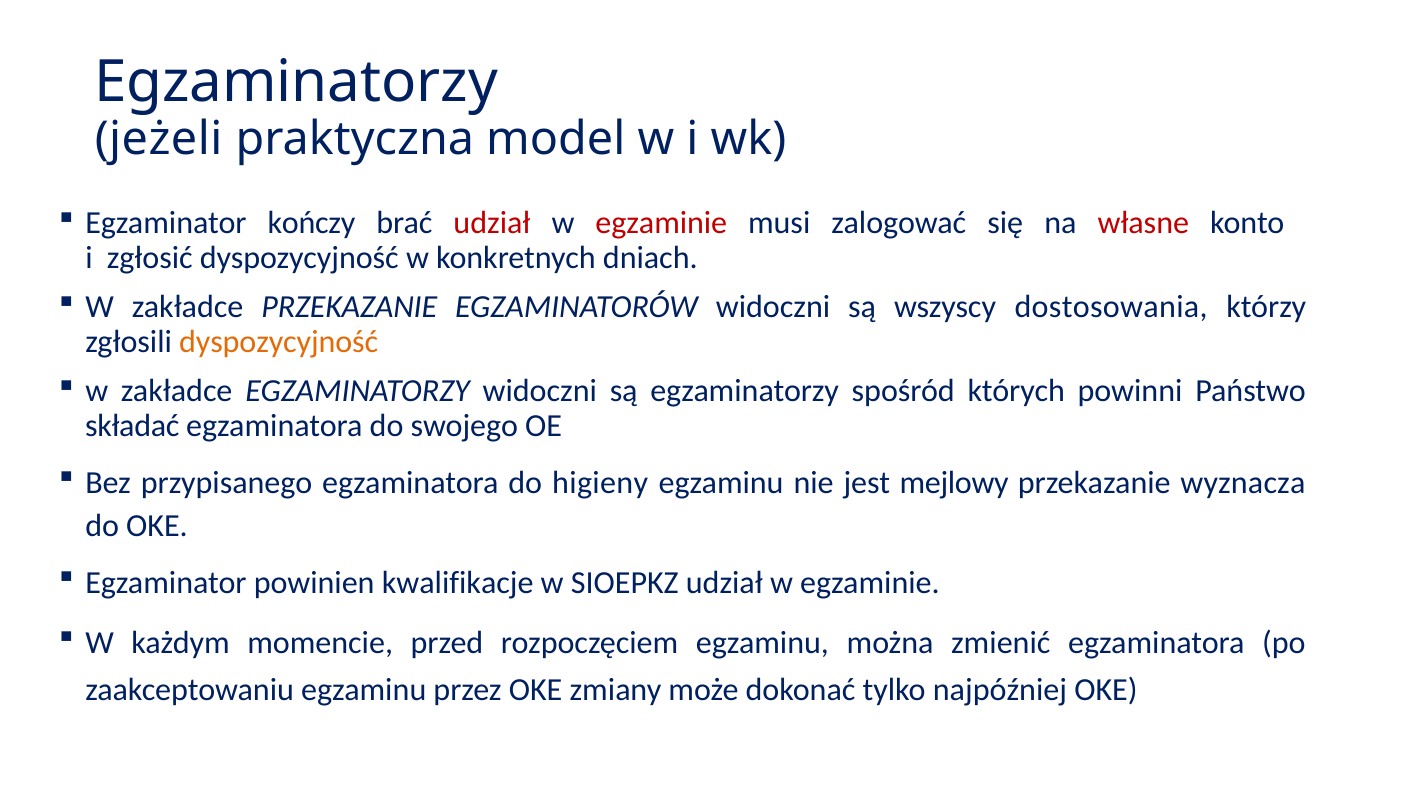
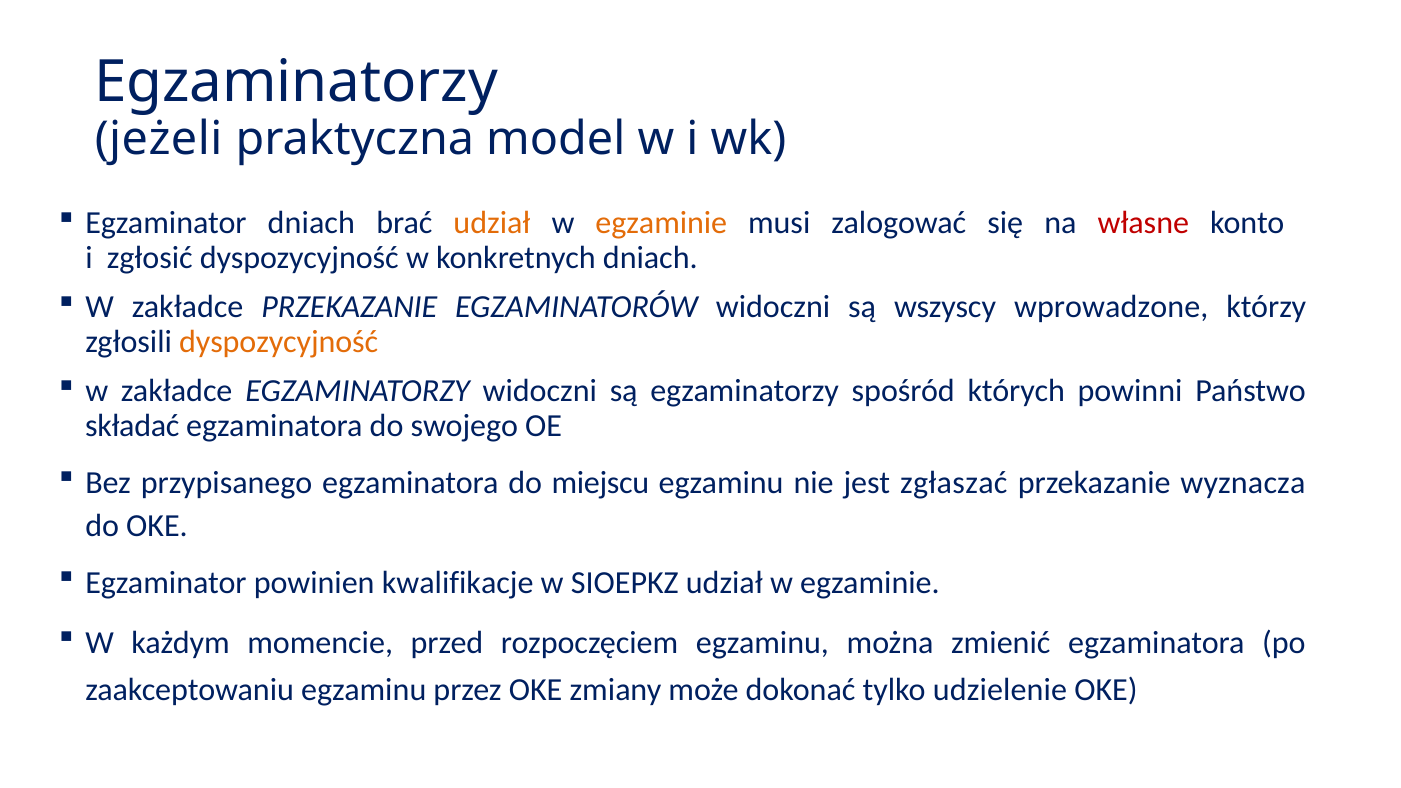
Egzaminator kończy: kończy -> dniach
udział at (492, 223) colour: red -> orange
egzaminie at (661, 223) colour: red -> orange
dostosowania: dostosowania -> wprowadzone
higieny: higieny -> miejscu
mejlowy: mejlowy -> zgłaszać
najpóźniej: najpóźniej -> udzielenie
